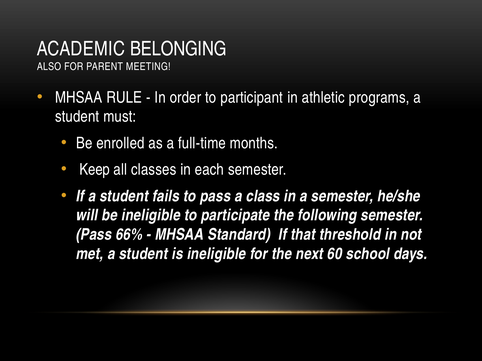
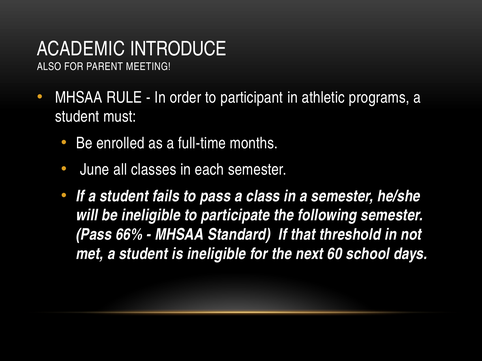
BELONGING: BELONGING -> INTRODUCE
Keep: Keep -> June
